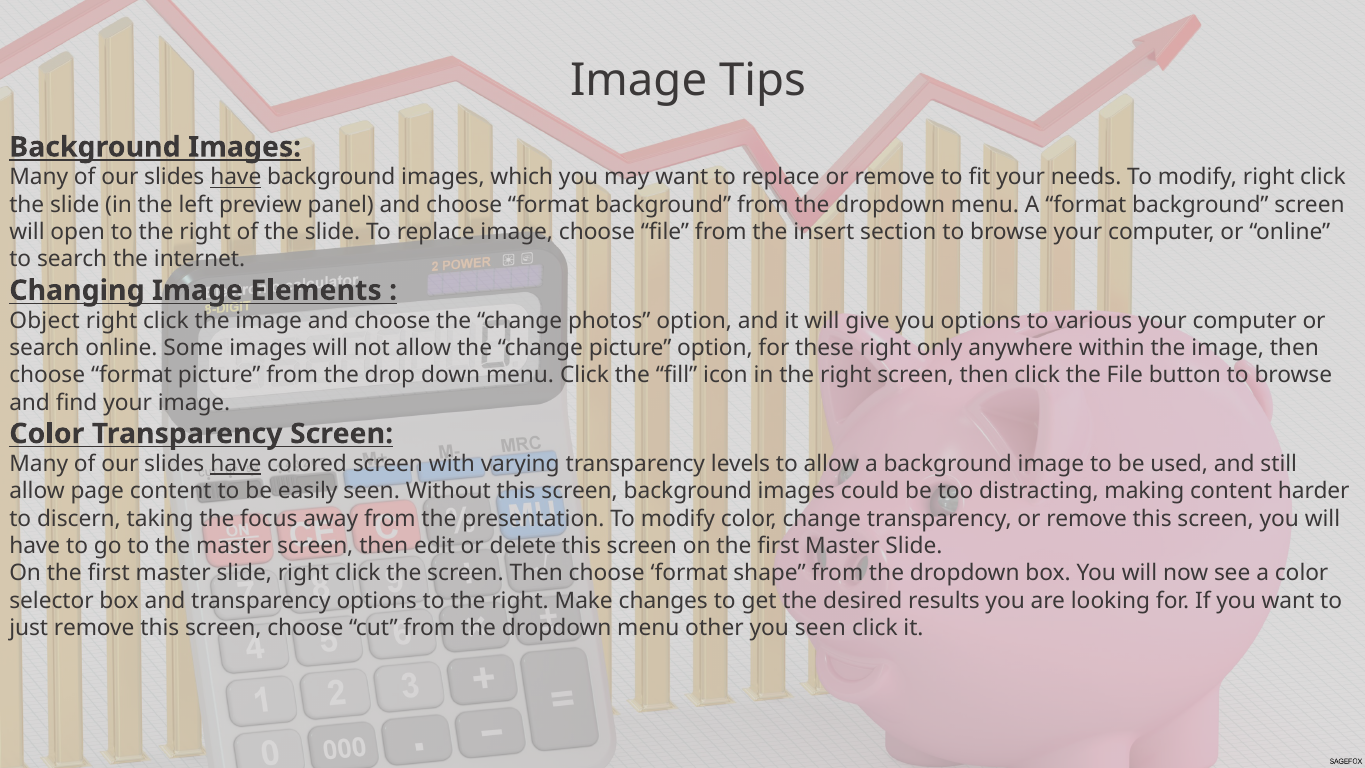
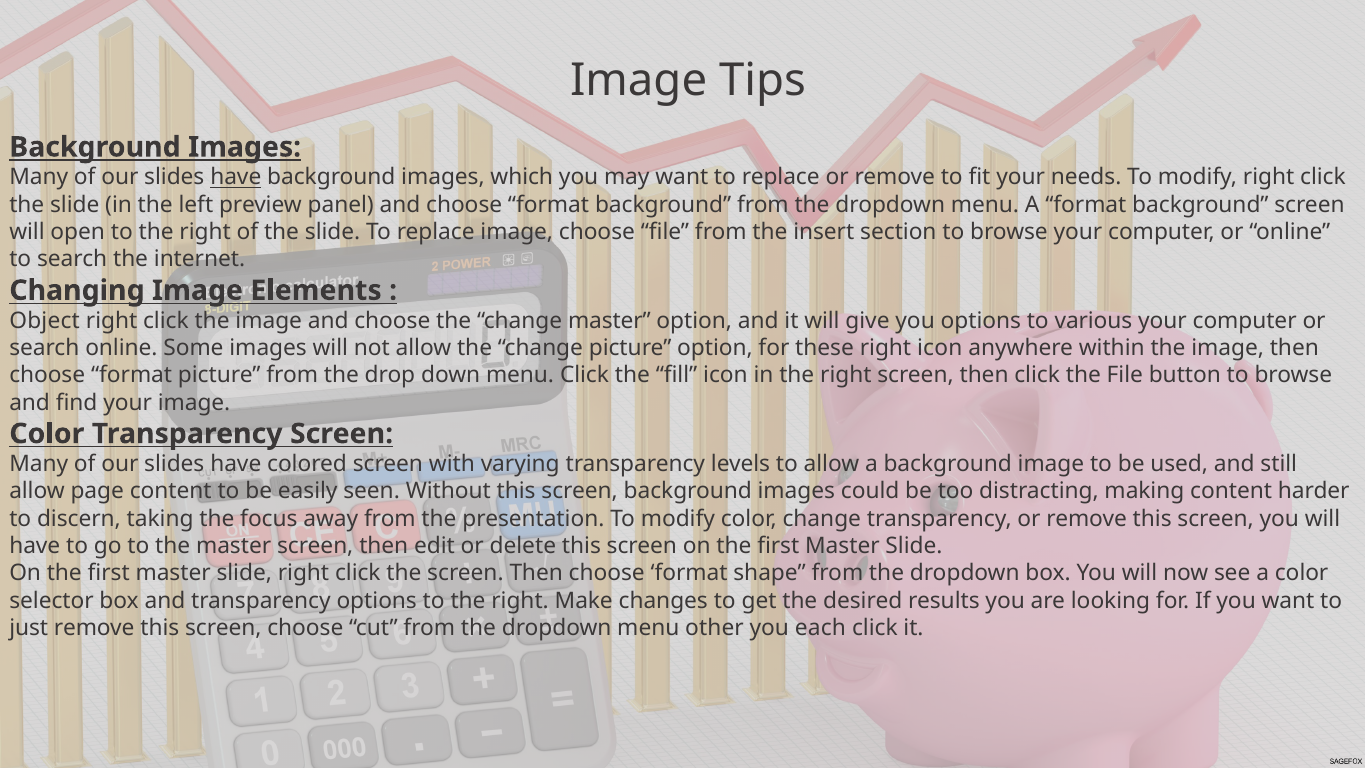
change photos: photos -> master
right only: only -> icon
have at (236, 464) underline: present -> none
you seen: seen -> each
